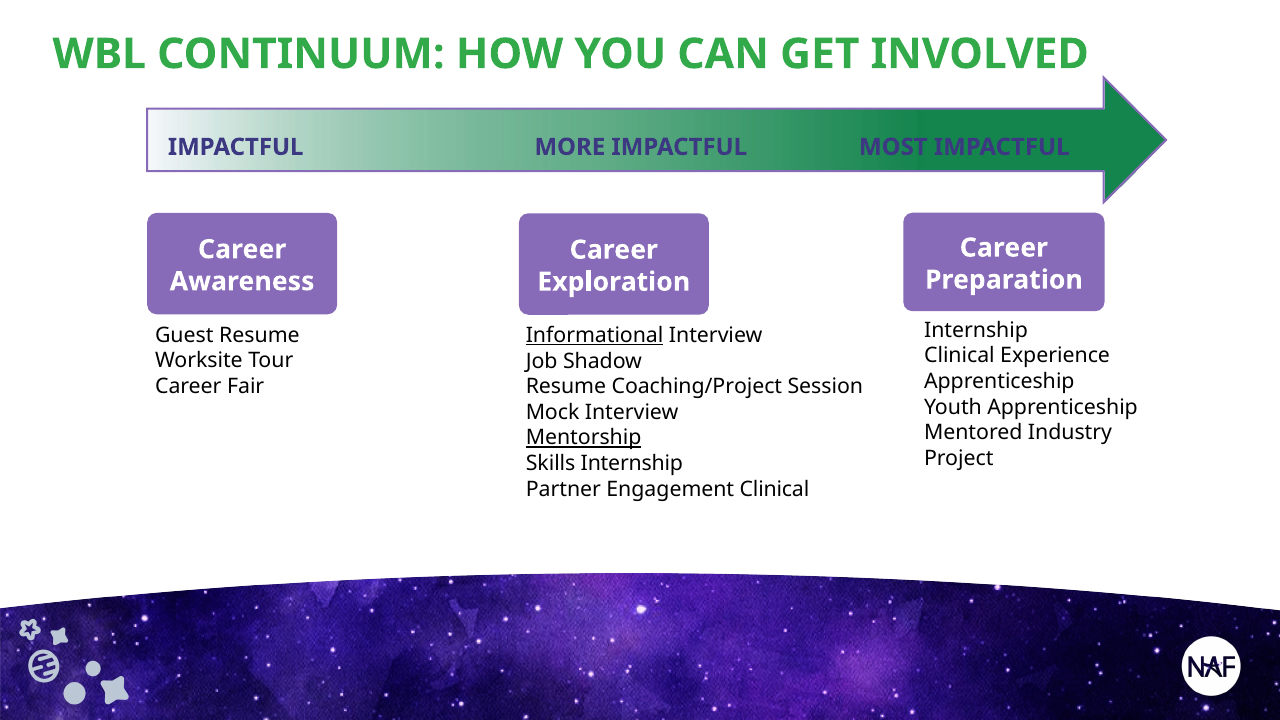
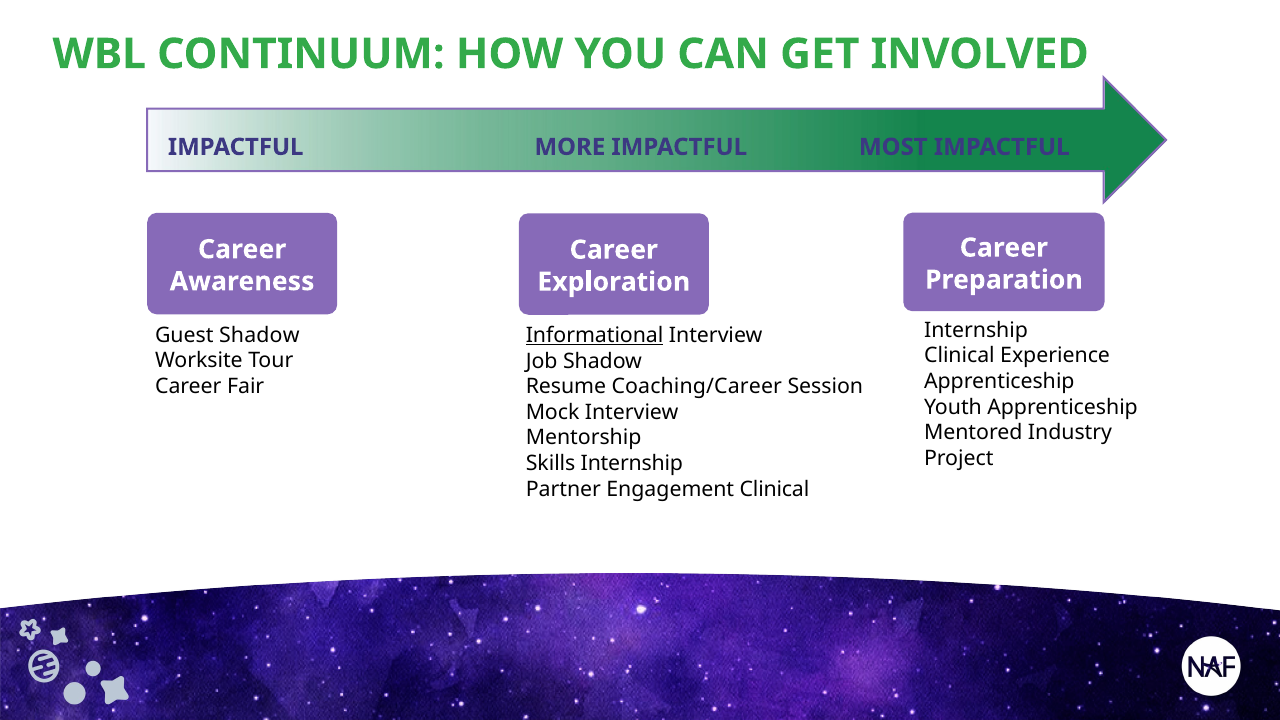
Guest Resume: Resume -> Shadow
Coaching/Project: Coaching/Project -> Coaching/Career
Mentorship underline: present -> none
